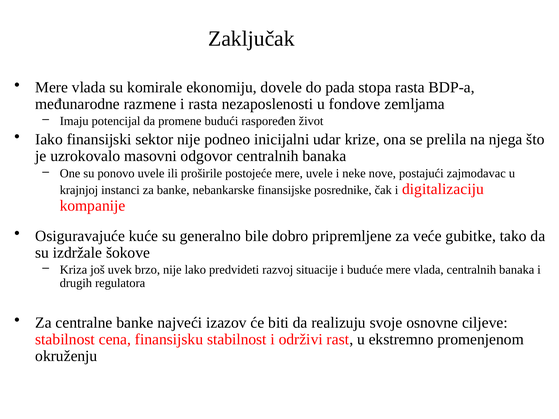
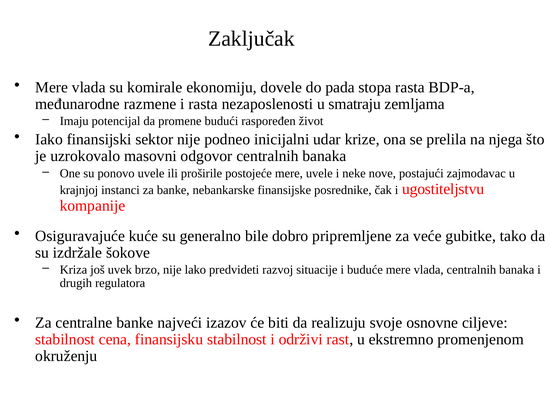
fondove: fondove -> smatraju
digitalizaciju: digitalizaciju -> ugostiteljstvu
